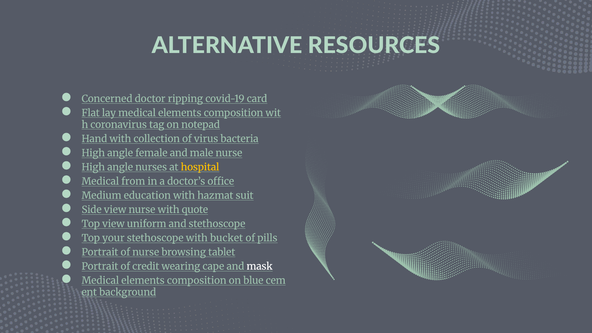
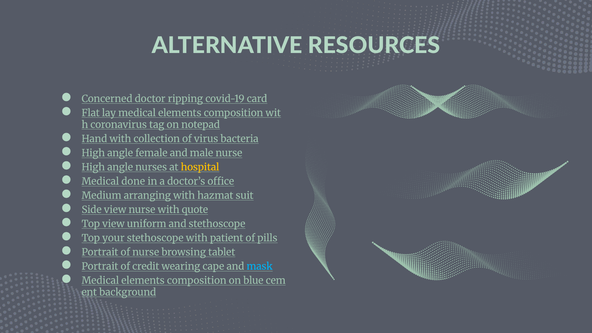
from: from -> done
education: education -> arranging
bucket: bucket -> patient
mask colour: white -> light blue
